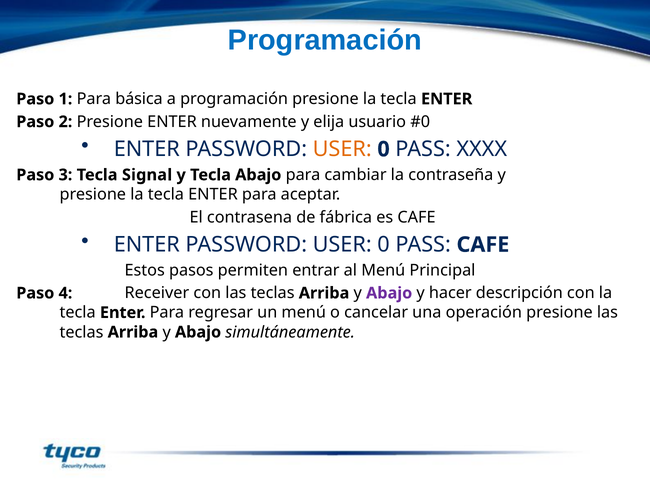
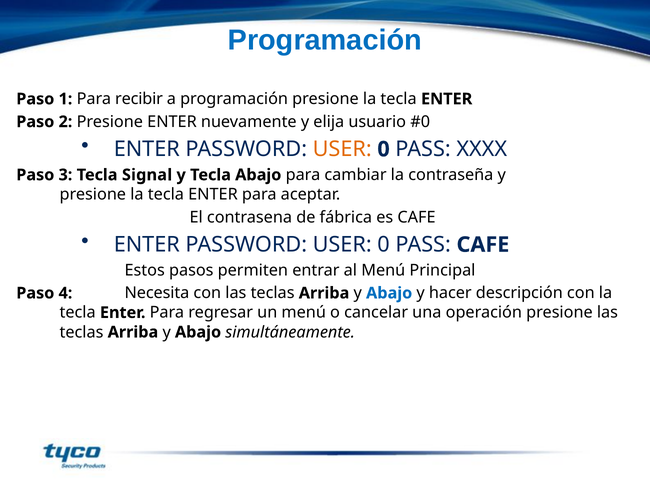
básica: básica -> recibir
Receiver: Receiver -> Necesita
Abajo at (389, 293) colour: purple -> blue
